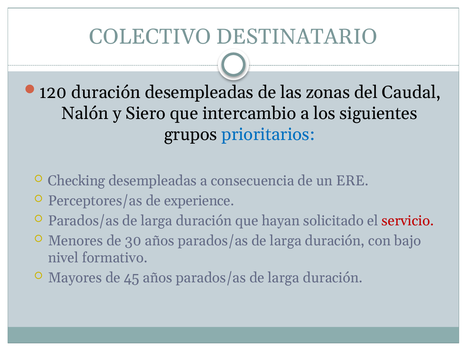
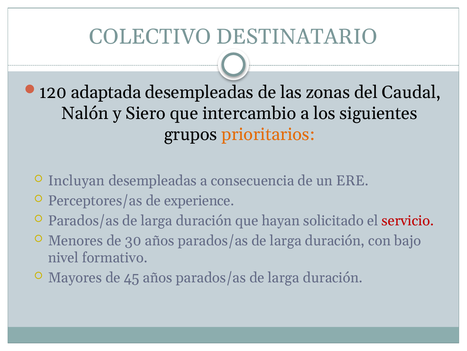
120 duración: duración -> adaptada
prioritarios colour: blue -> orange
Checking: Checking -> Incluyan
